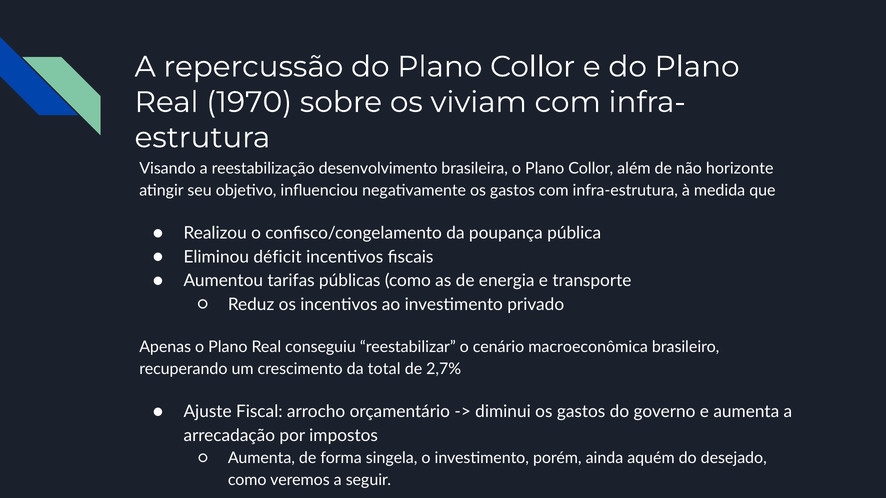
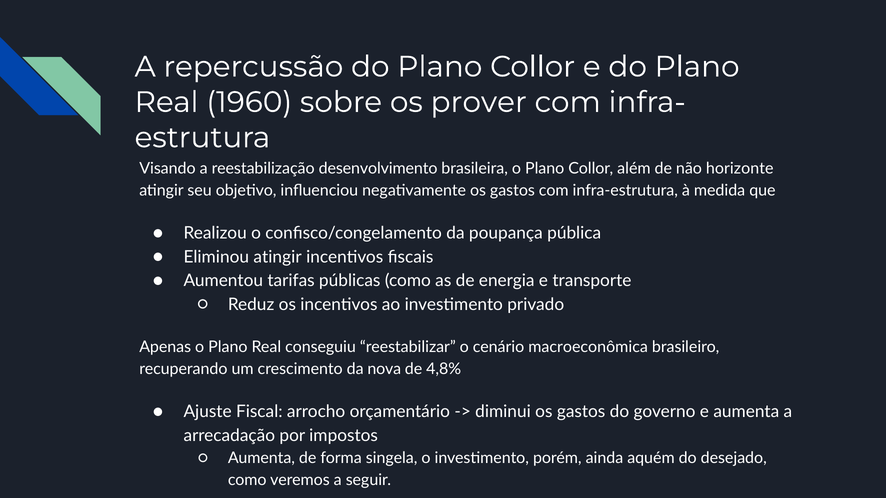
1970: 1970 -> 1960
viviam: viviam -> prover
Eliminou déficit: déficit -> atingir
total: total -> nova
2,7%: 2,7% -> 4,8%
